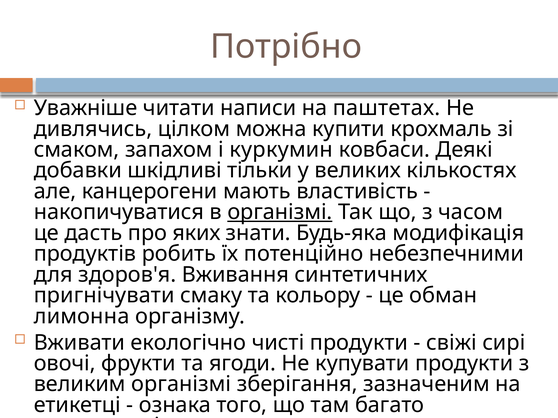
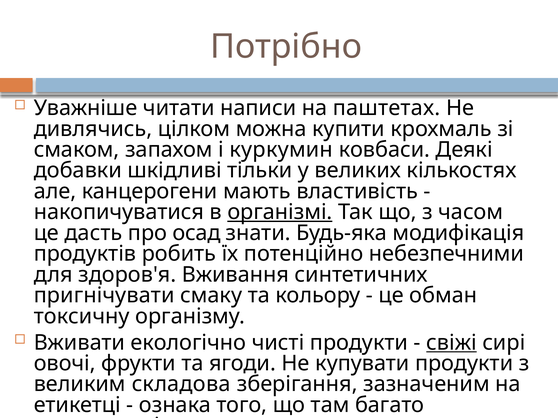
яких: яких -> осад
лимонна: лимонна -> токсичну
свіжі underline: none -> present
великим організмі: організмі -> складова
